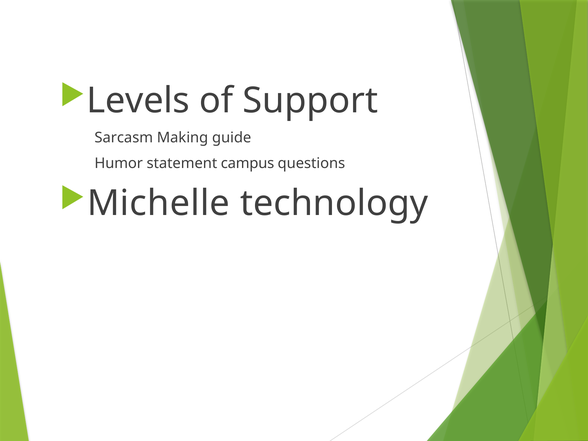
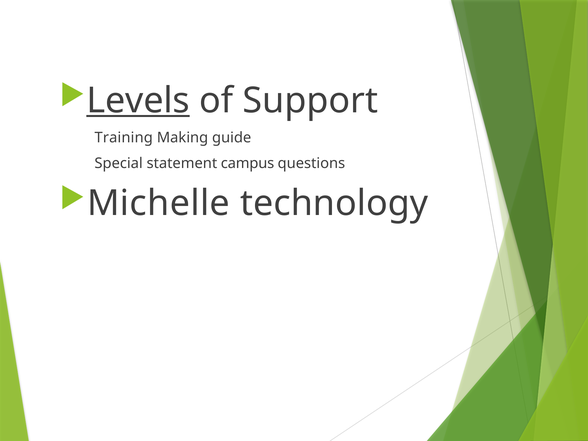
Levels underline: none -> present
Sarcasm: Sarcasm -> Training
Humor: Humor -> Special
